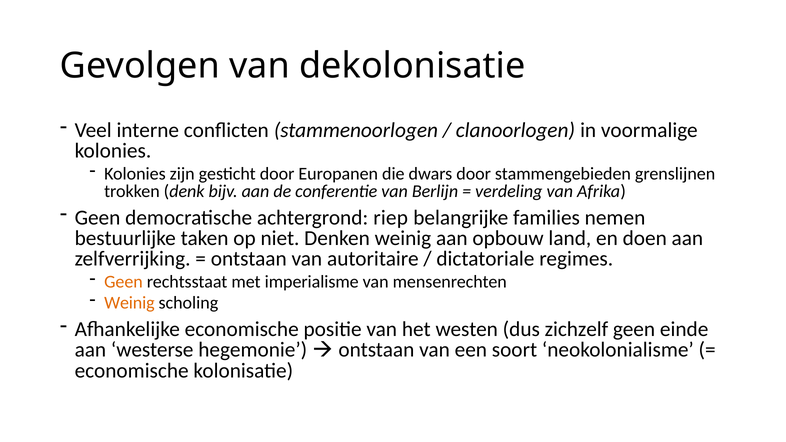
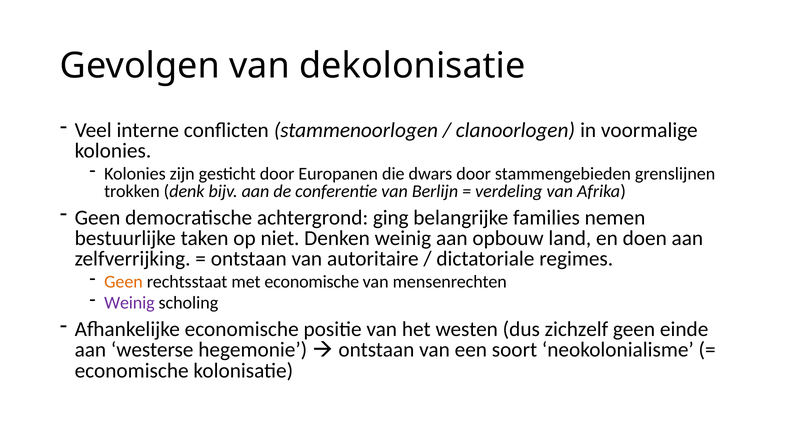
riep: riep -> ging
met imperialisme: imperialisme -> economische
Weinig at (129, 303) colour: orange -> purple
